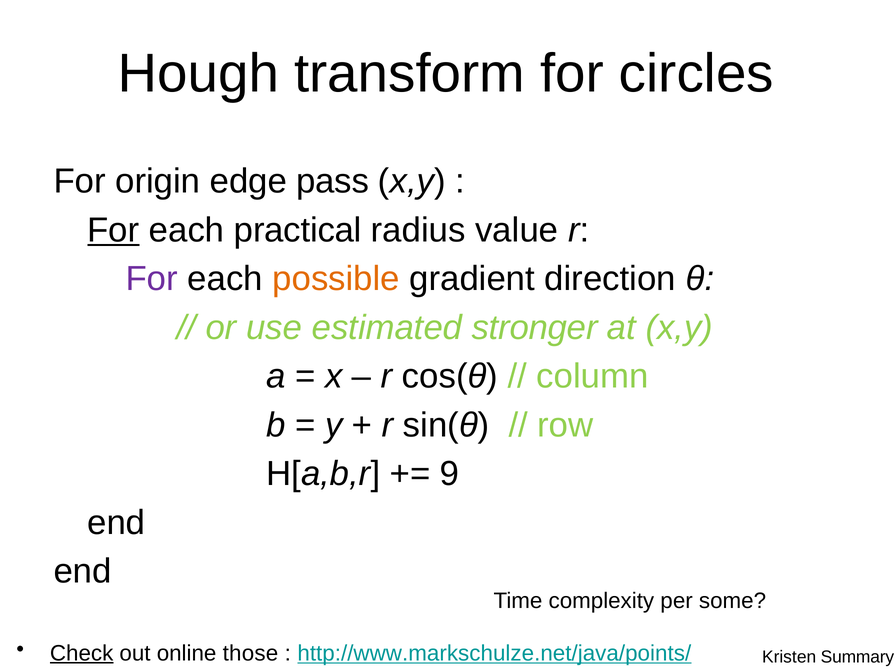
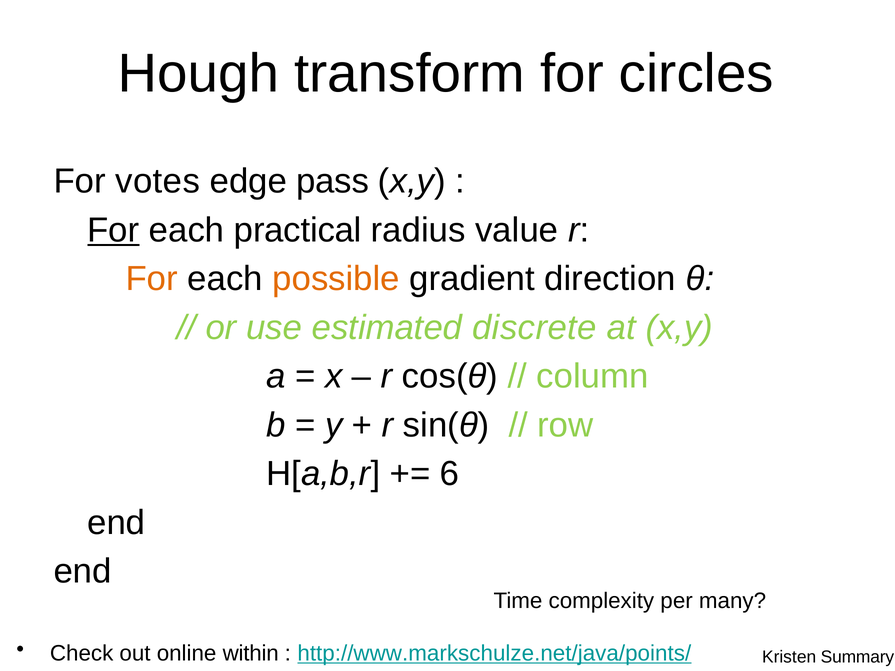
origin: origin -> votes
For at (152, 279) colour: purple -> orange
stronger: stronger -> discrete
9: 9 -> 6
some: some -> many
Check underline: present -> none
those: those -> within
